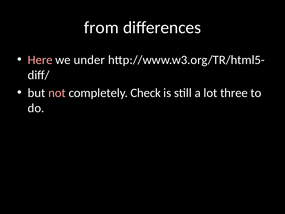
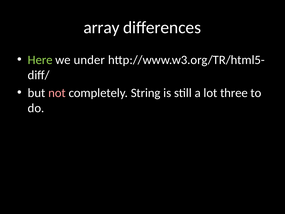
from: from -> array
Here colour: pink -> light green
Check: Check -> String
